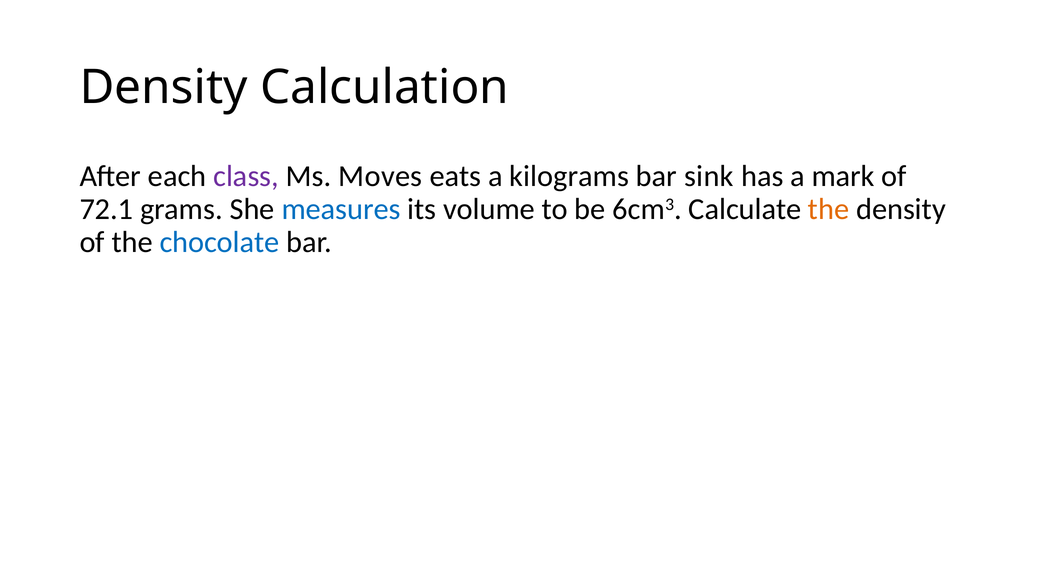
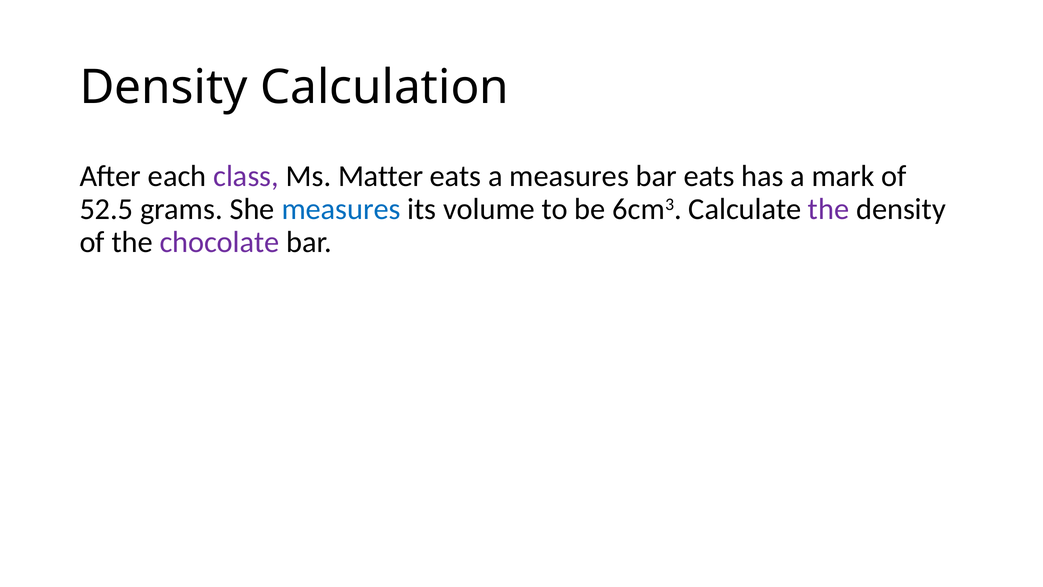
Moves: Moves -> Matter
a kilograms: kilograms -> measures
bar sink: sink -> eats
72.1: 72.1 -> 52.5
the at (829, 209) colour: orange -> purple
chocolate colour: blue -> purple
